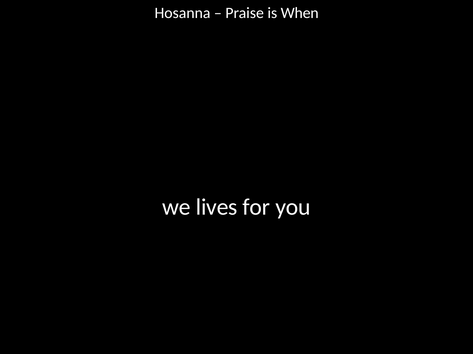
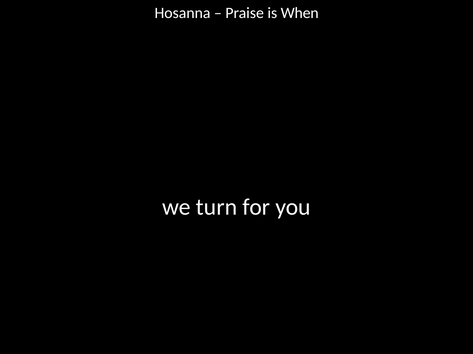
lives: lives -> turn
